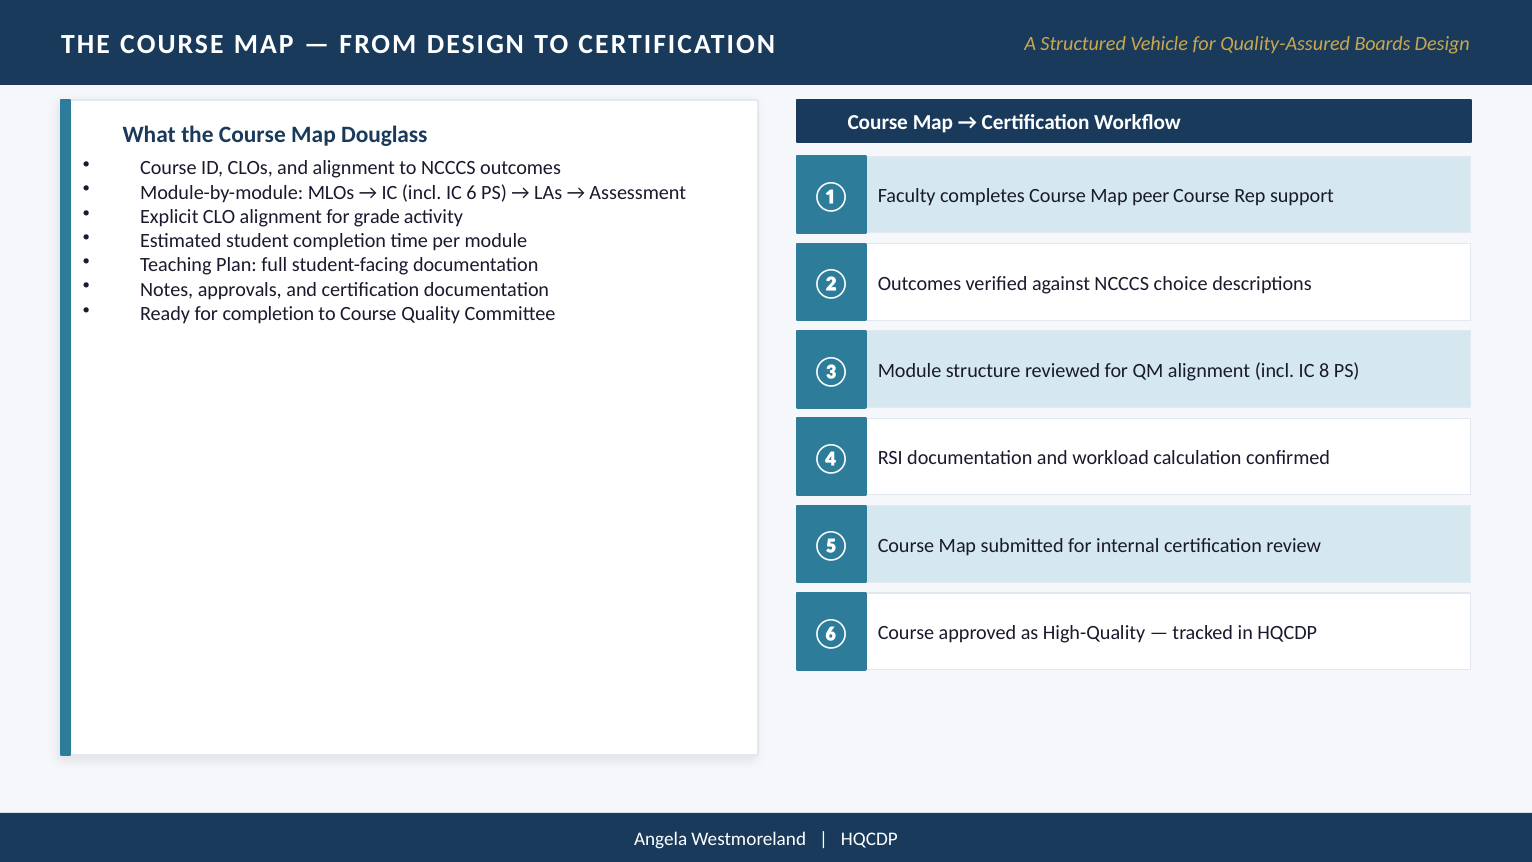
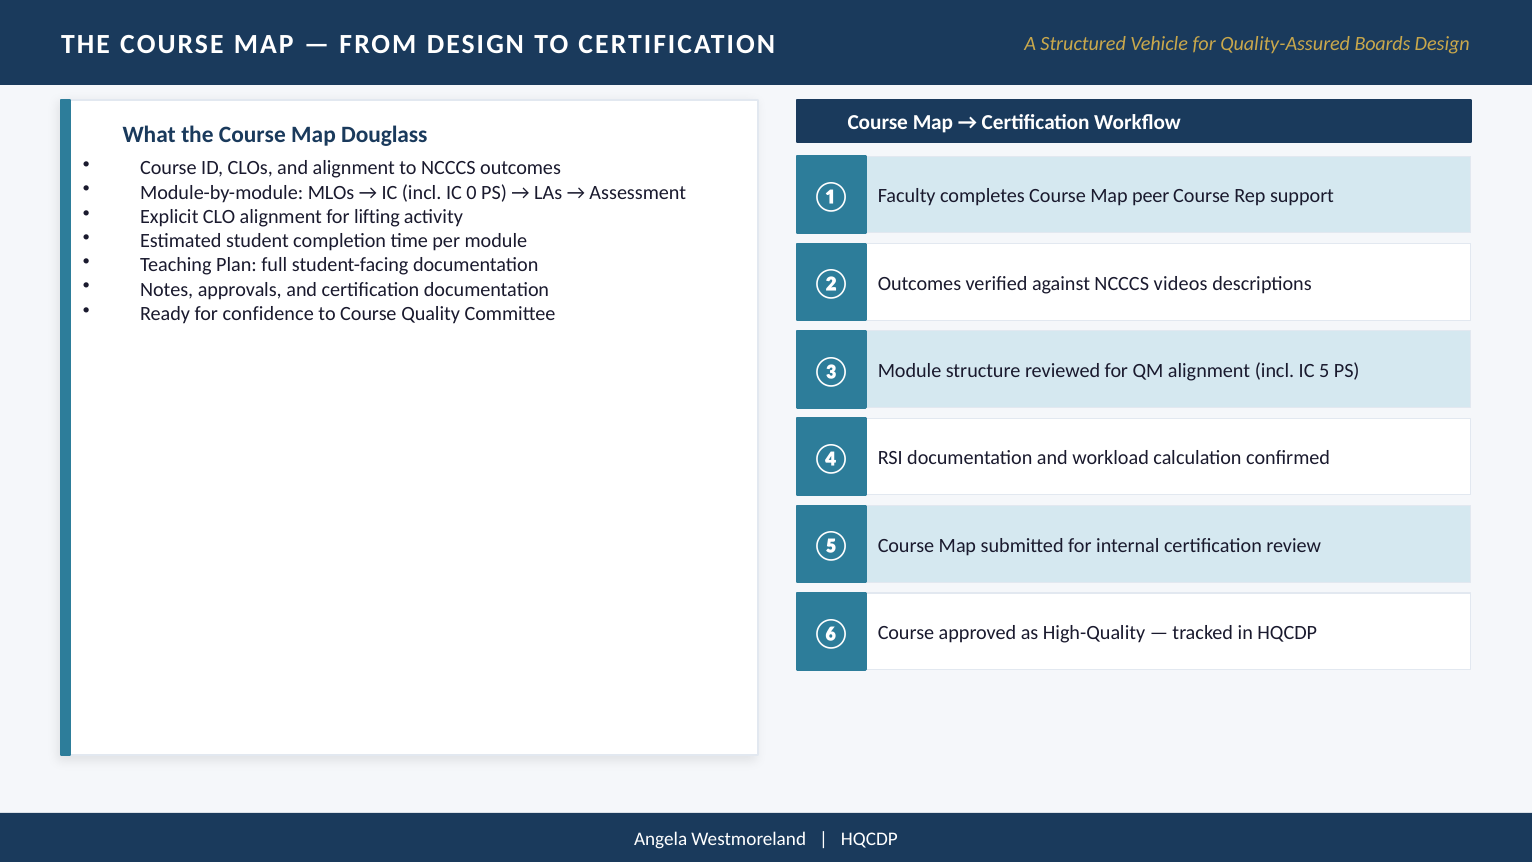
6: 6 -> 0
grade: grade -> lifting
choice: choice -> videos
for completion: completion -> confidence
8: 8 -> 5
